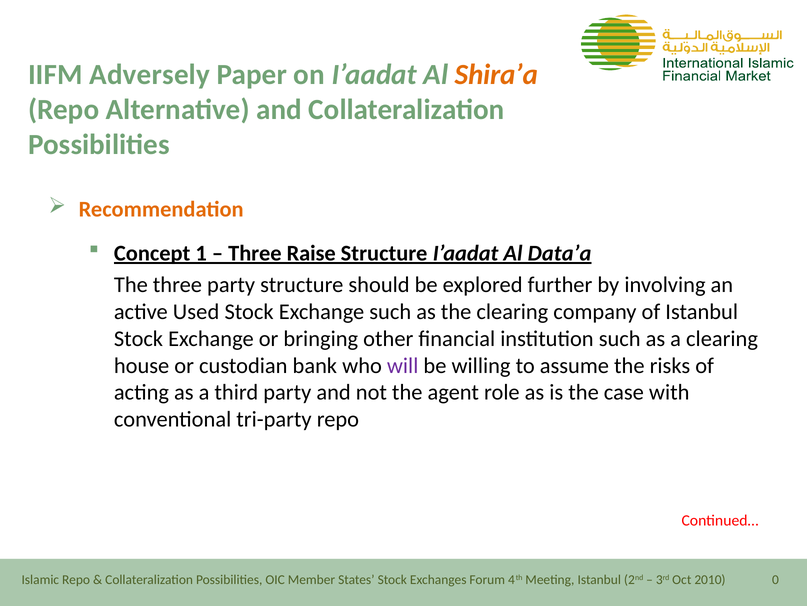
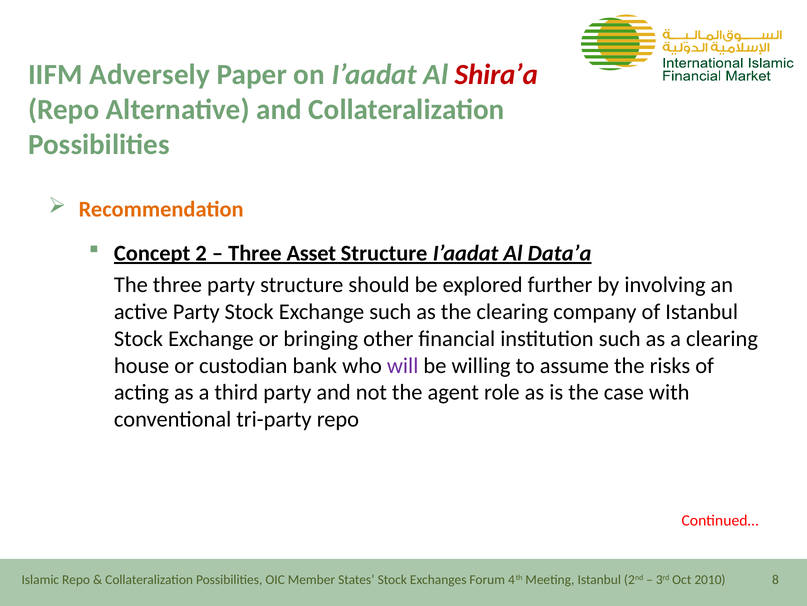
Shira’a colour: orange -> red
1: 1 -> 2
Raise: Raise -> Asset
active Used: Used -> Party
0: 0 -> 8
